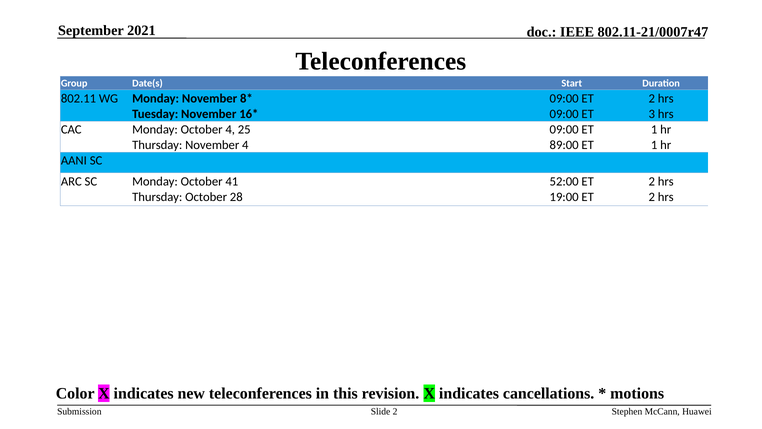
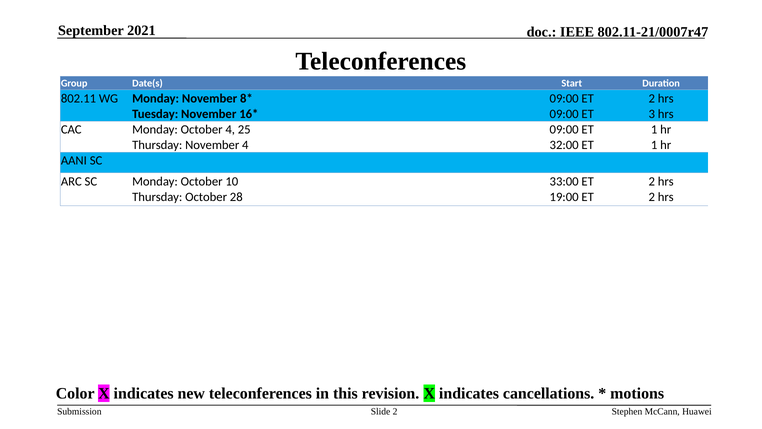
89:00: 89:00 -> 32:00
41: 41 -> 10
52:00: 52:00 -> 33:00
